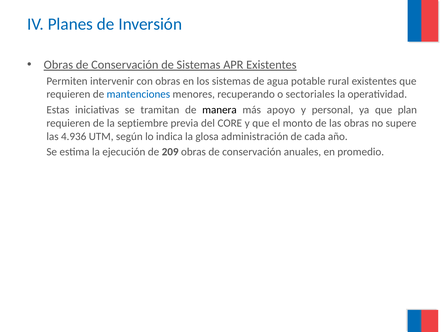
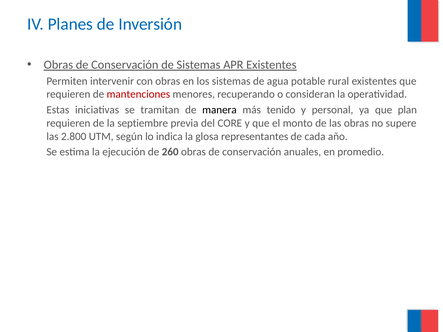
mantenciones colour: blue -> red
sectoriales: sectoriales -> consideran
apoyo: apoyo -> tenido
4.936: 4.936 -> 2.800
administración: administración -> representantes
209: 209 -> 260
